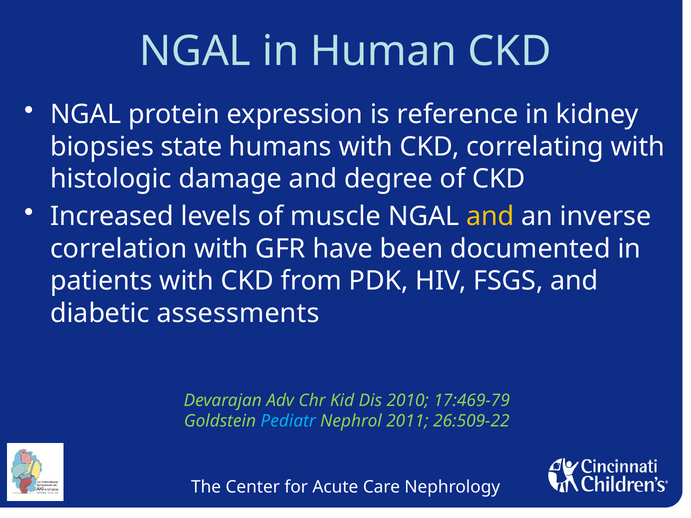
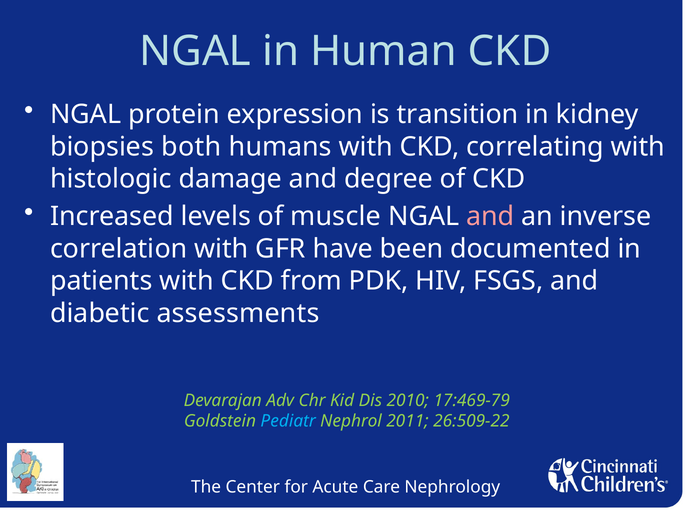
reference: reference -> transition
state: state -> both
and at (490, 217) colour: yellow -> pink
